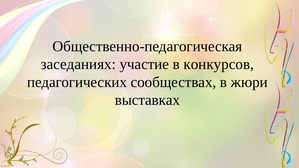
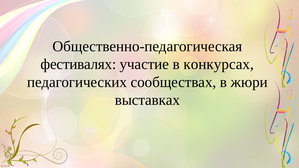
заседаниях: заседаниях -> фестивалях
конкурсов: конкурсов -> конкурсах
